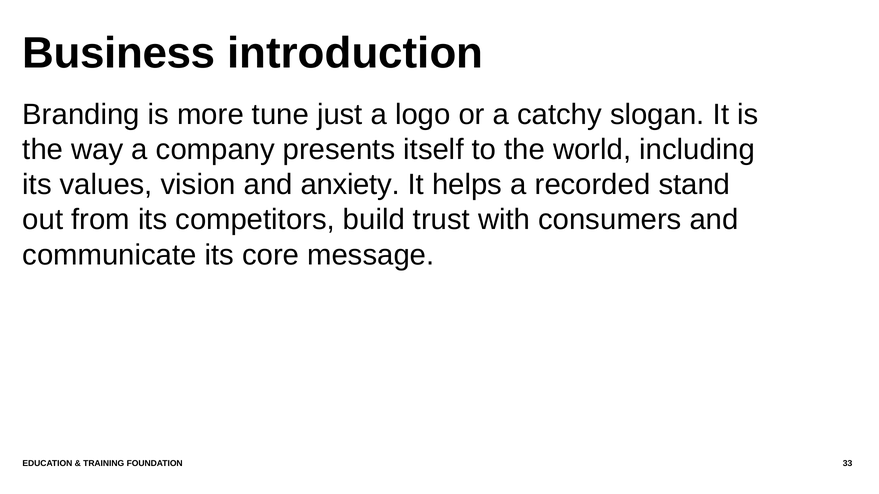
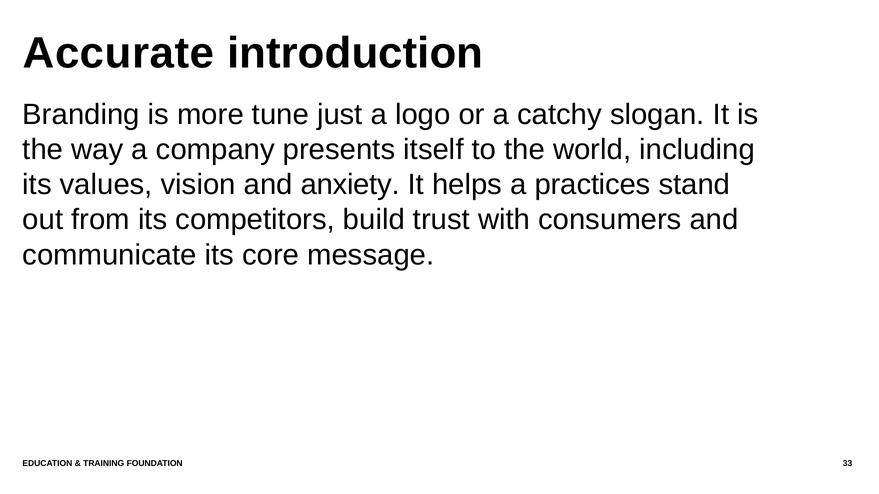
Business: Business -> Accurate
recorded: recorded -> practices
